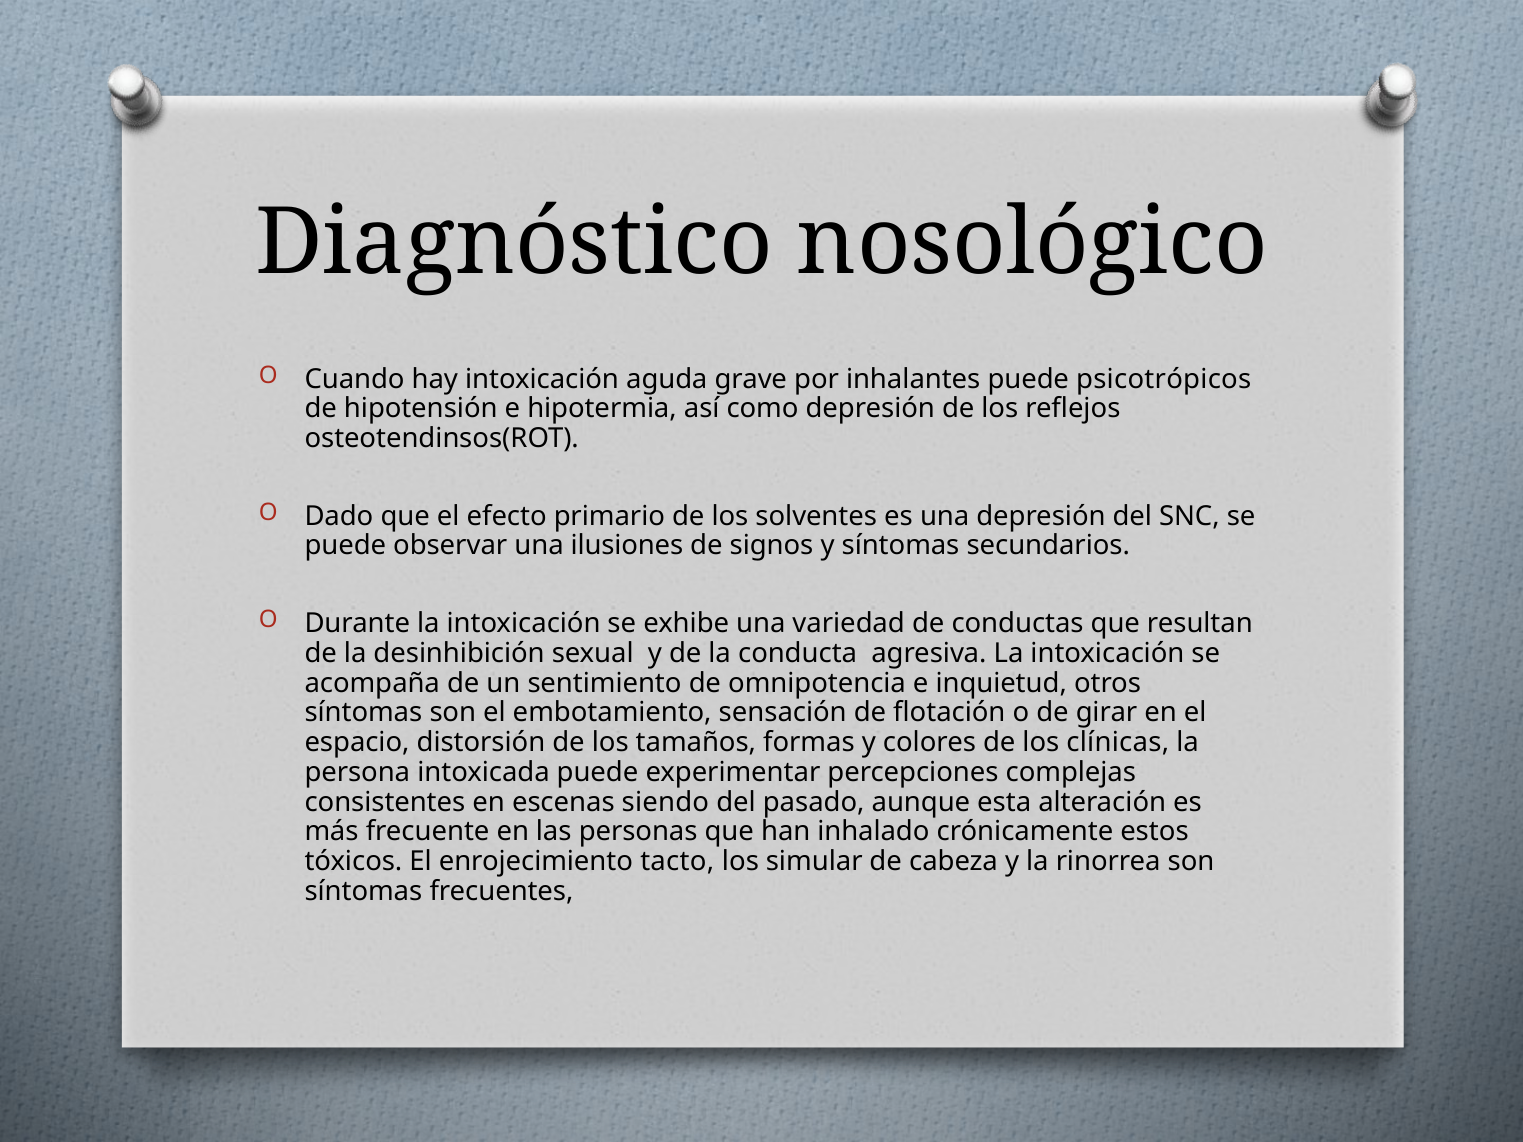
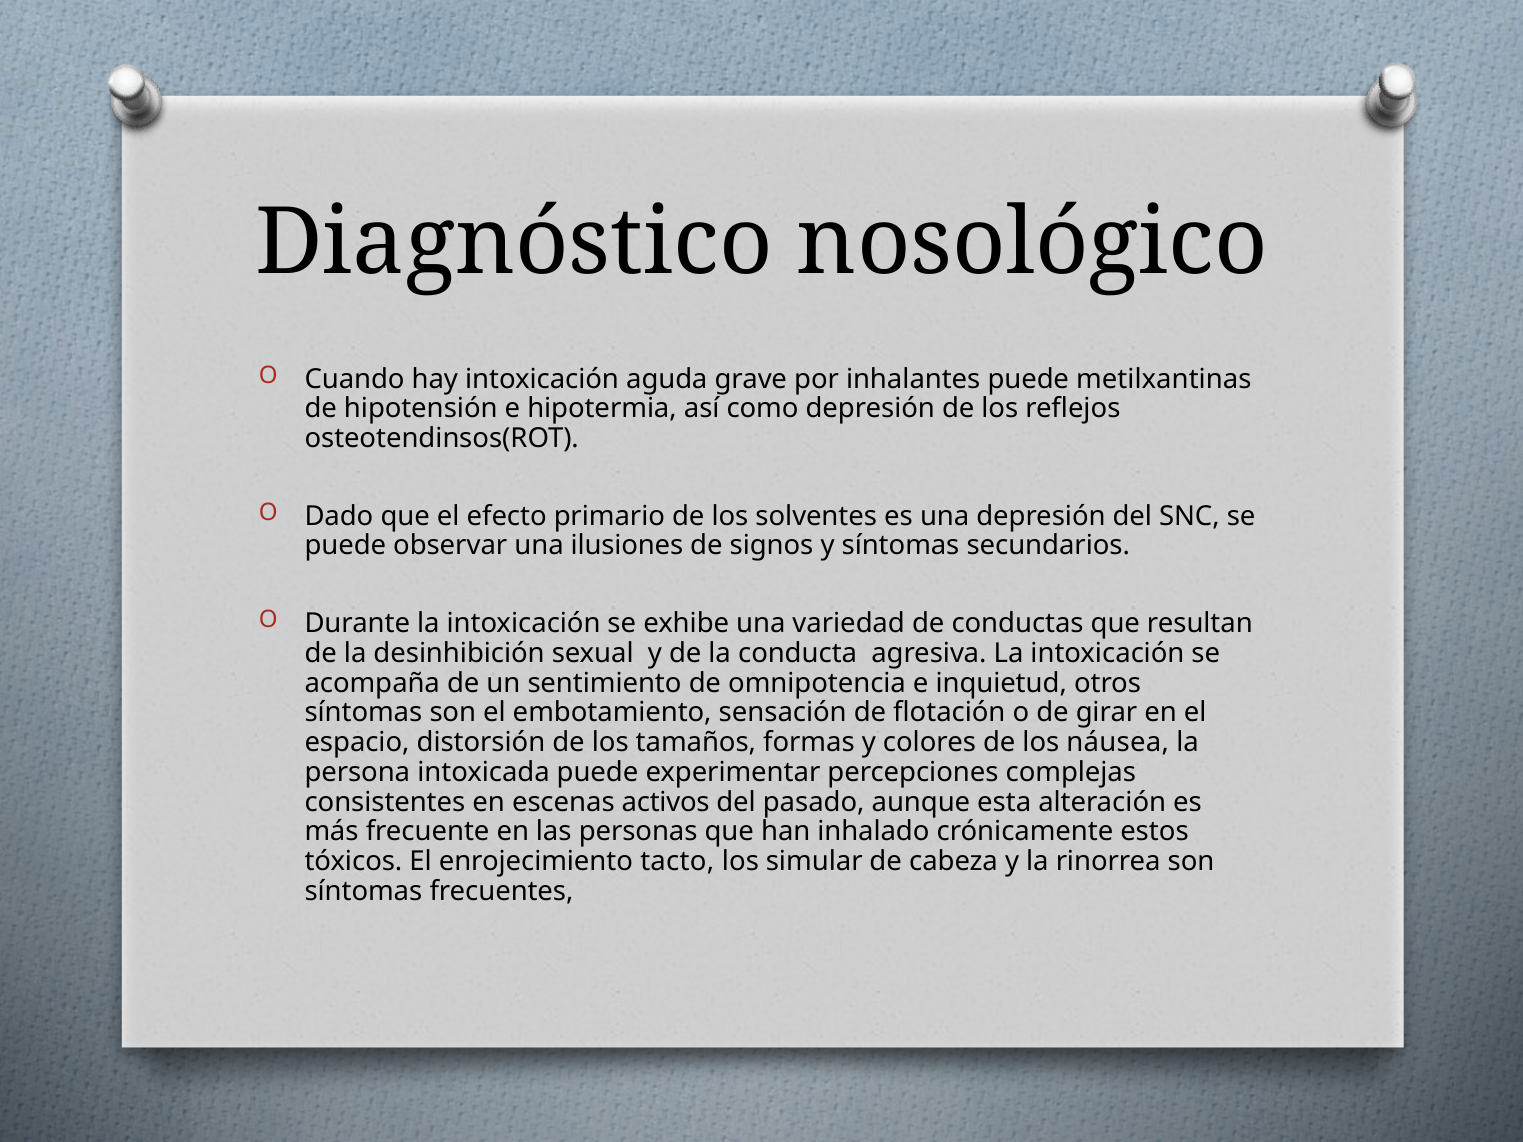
psicotrópicos: psicotrópicos -> metilxantinas
clínicas: clínicas -> náusea
siendo: siendo -> activos
